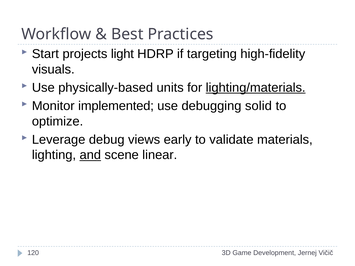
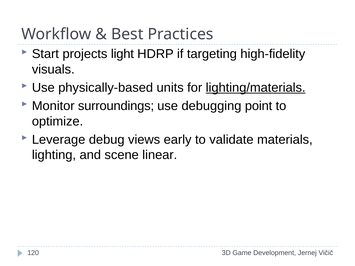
implemented: implemented -> surroundings
solid: solid -> point
and underline: present -> none
